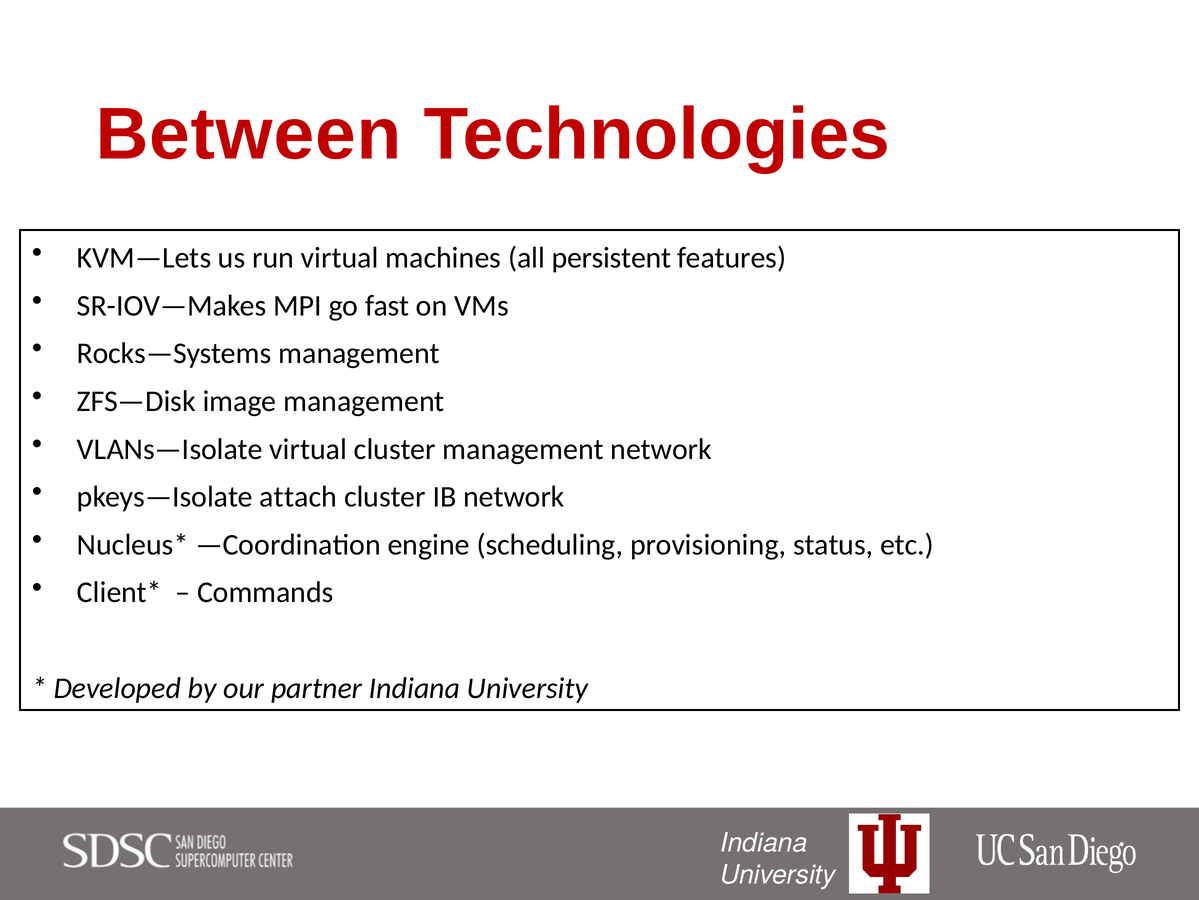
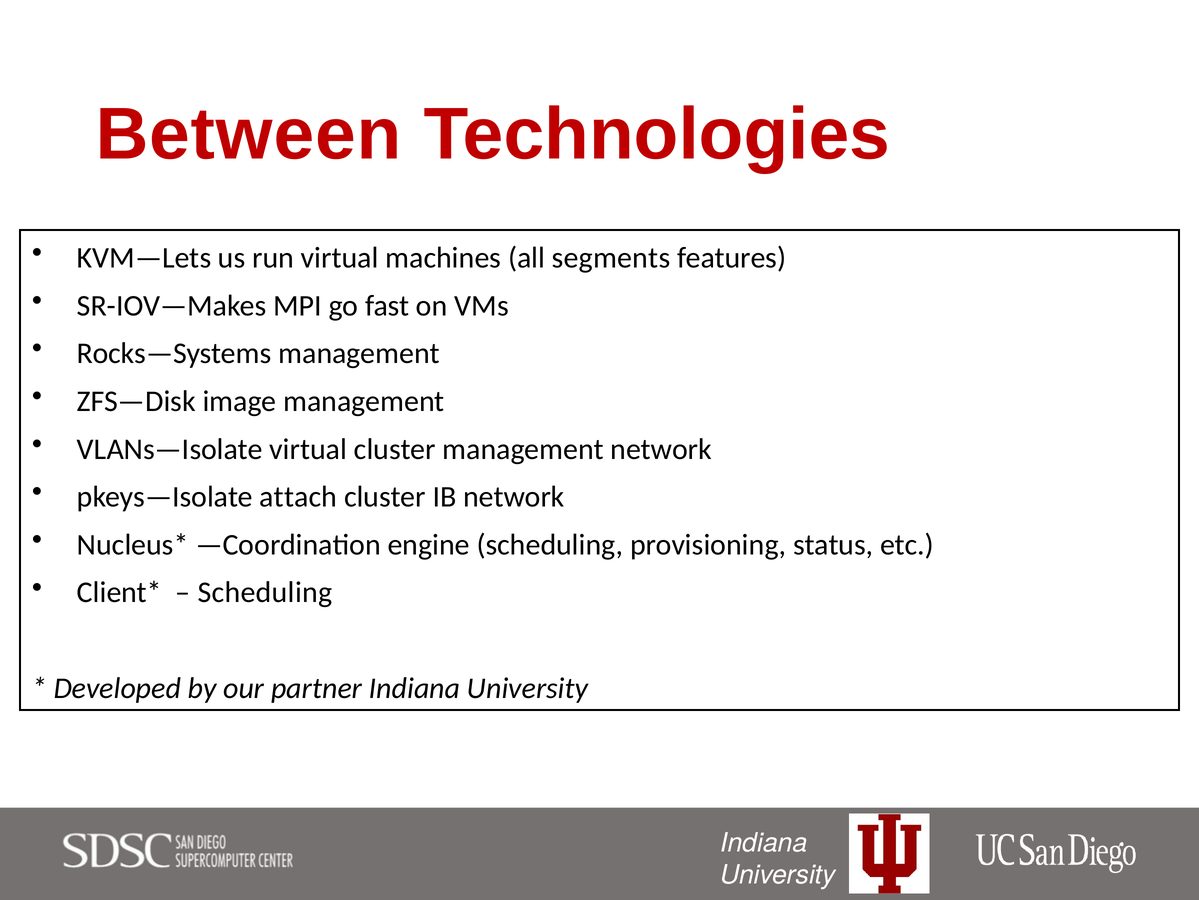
persistent: persistent -> segments
Commands at (265, 592): Commands -> Scheduling
